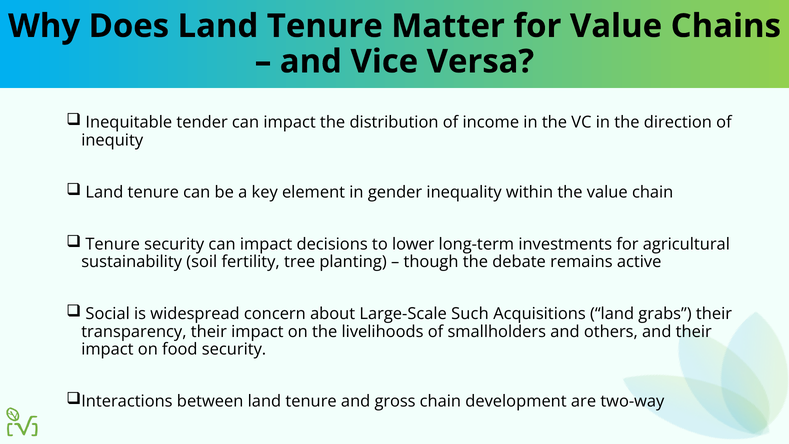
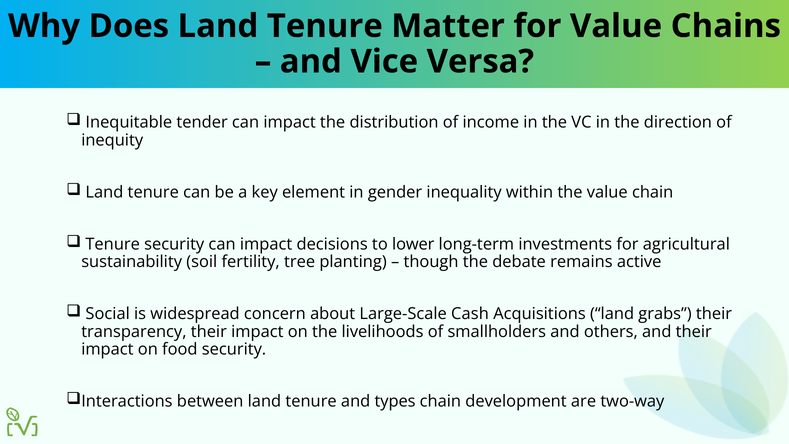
Such: Such -> Cash
gross: gross -> types
